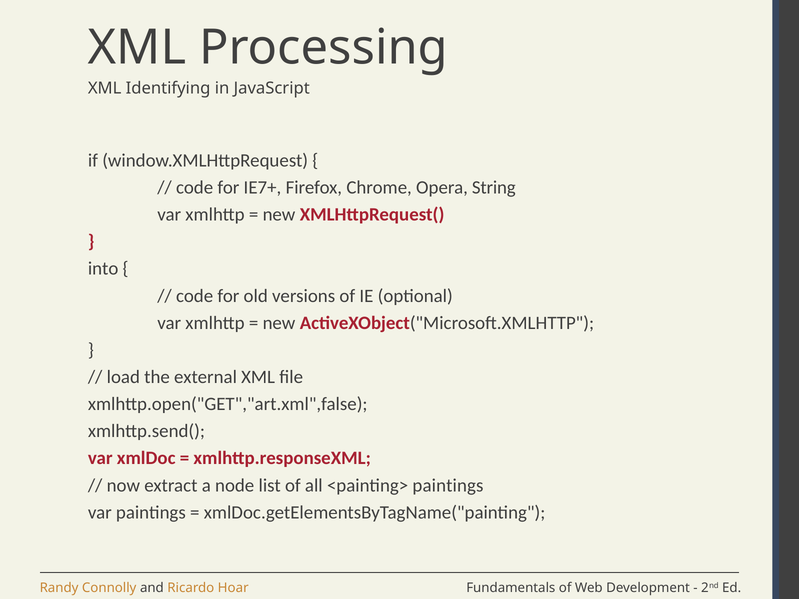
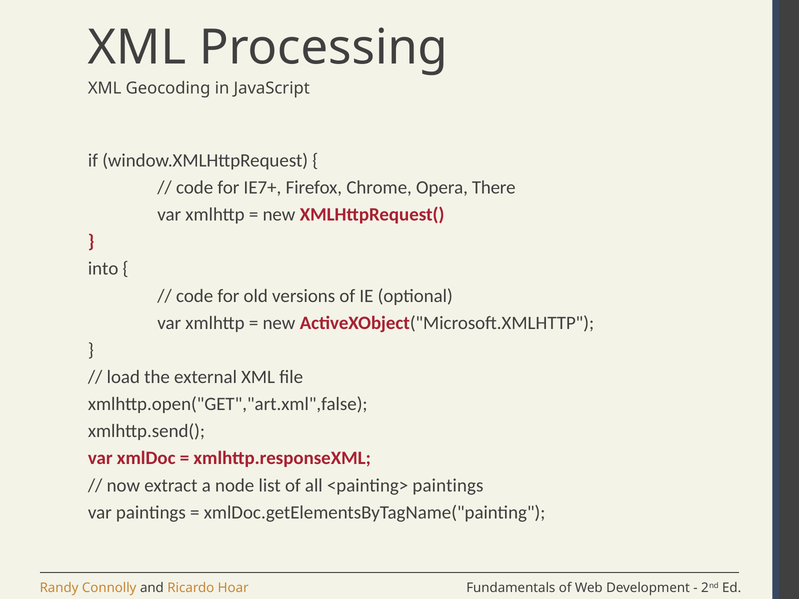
Identifying: Identifying -> Geocoding
String: String -> There
